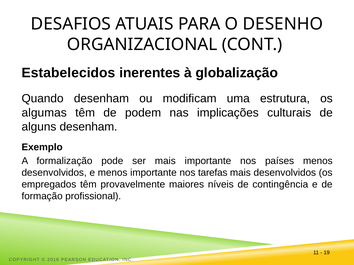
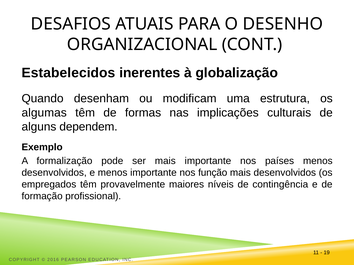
podem: podem -> formas
alguns desenham: desenham -> dependem
tarefas: tarefas -> função
